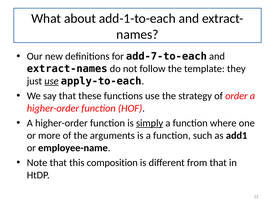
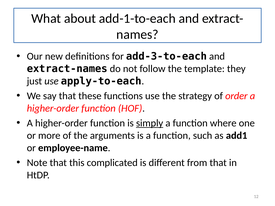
add-7-to-each: add-7-to-each -> add-3-to-each
use at (51, 81) underline: present -> none
composition: composition -> complicated
